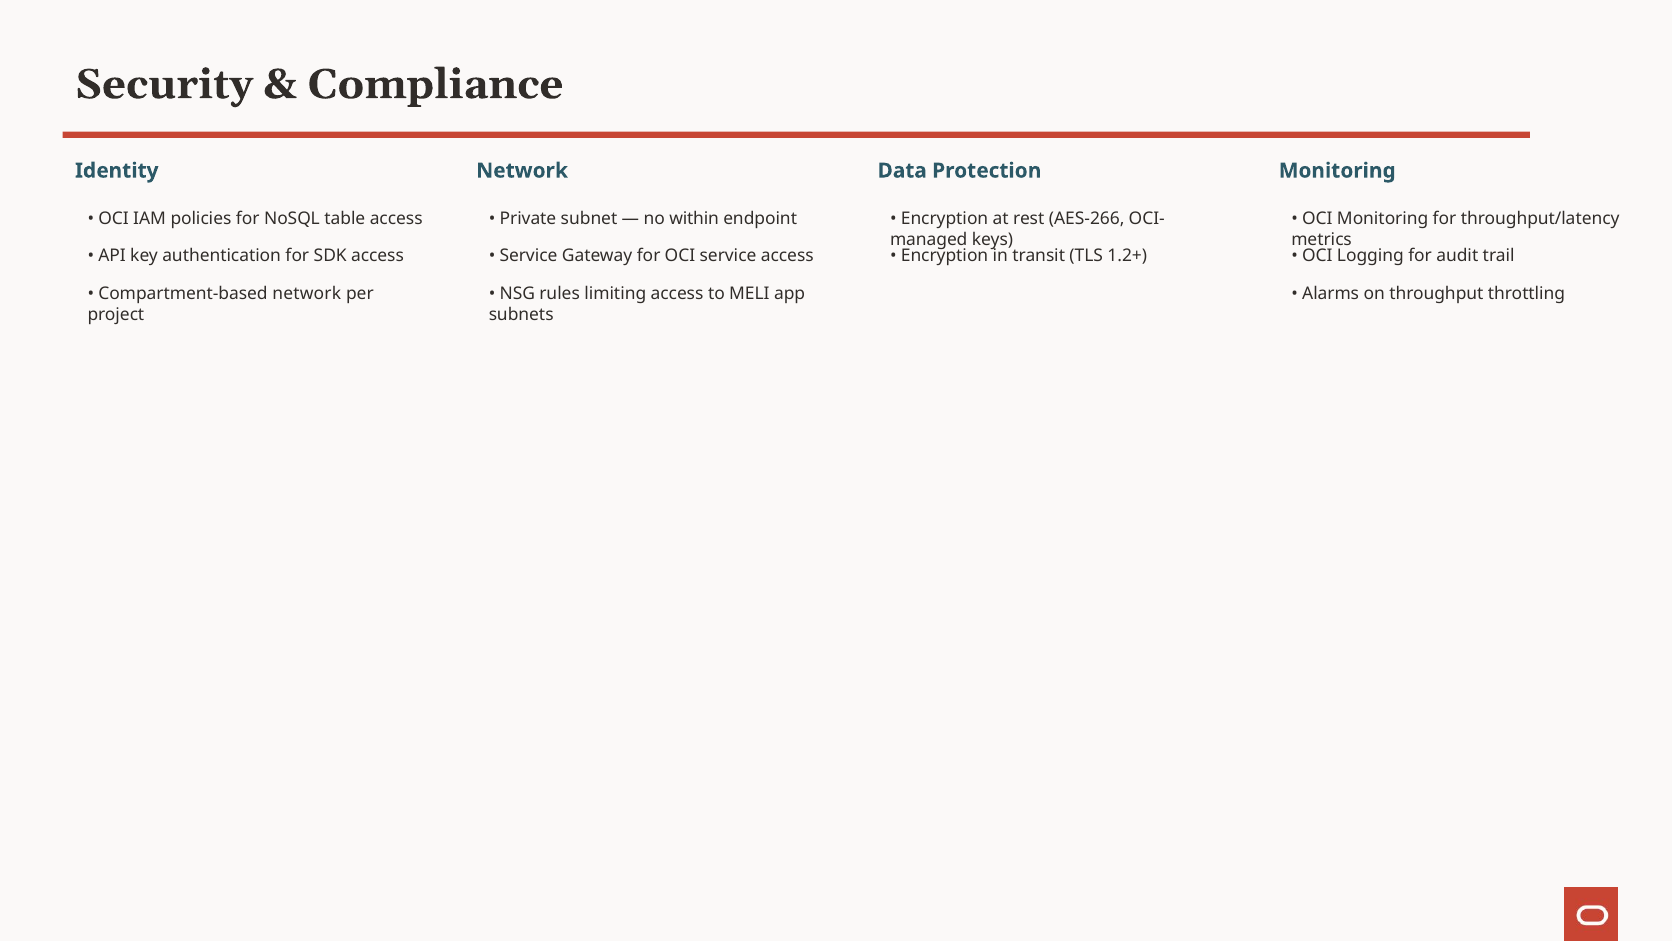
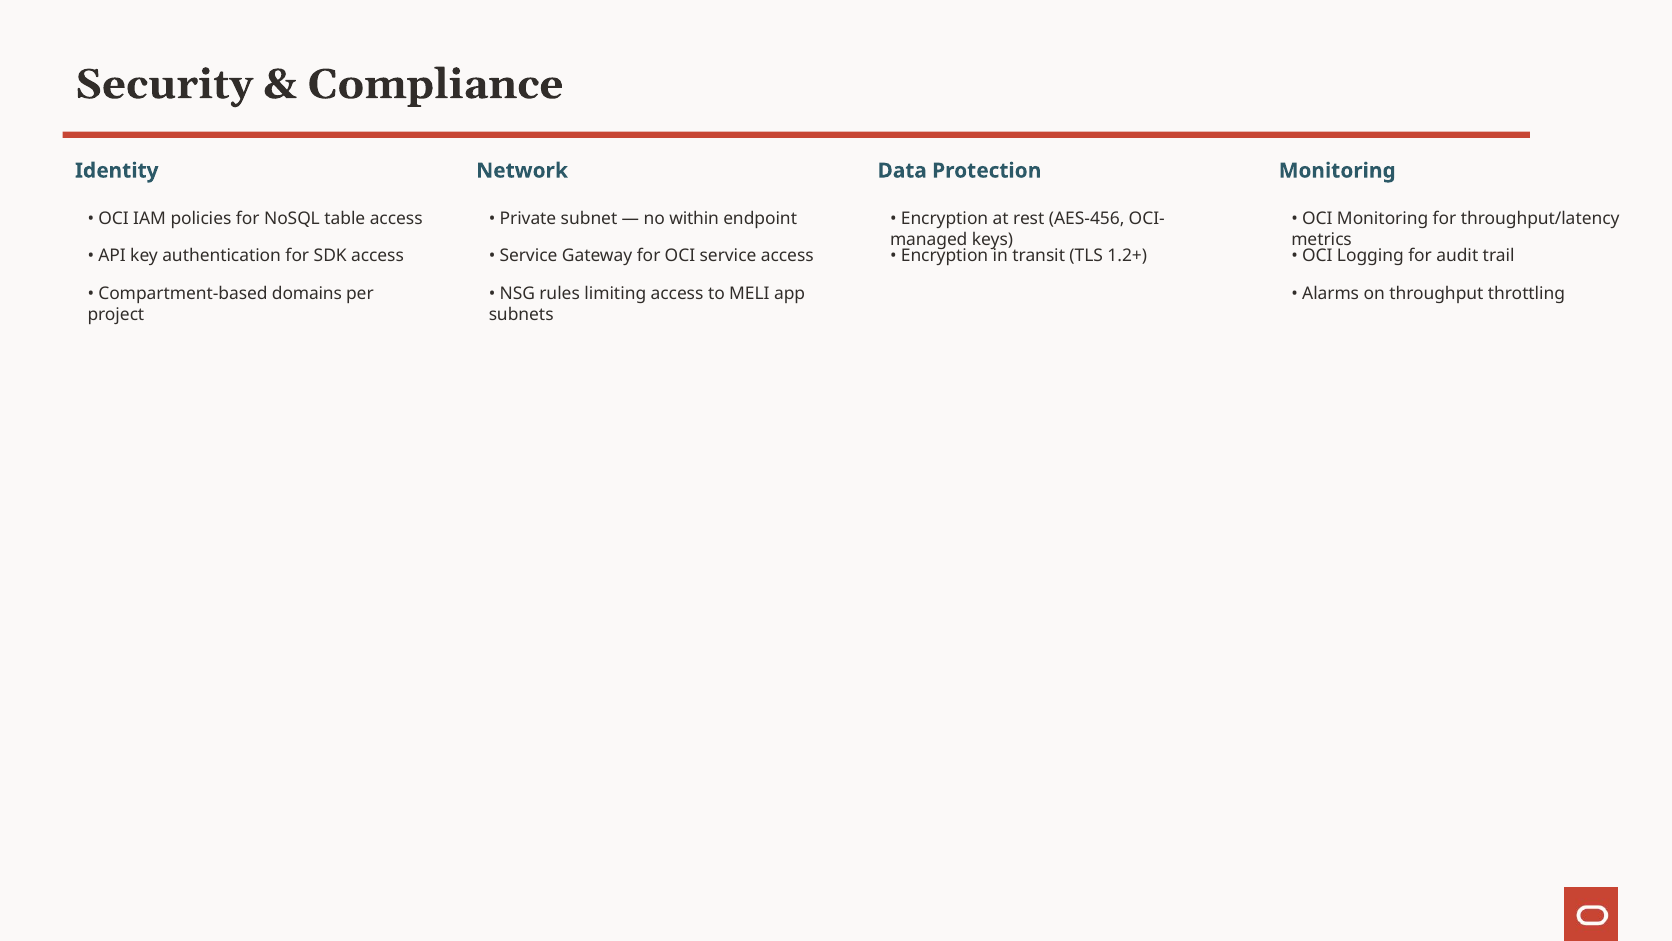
AES-266: AES-266 -> AES-456
Compartment-based network: network -> domains
